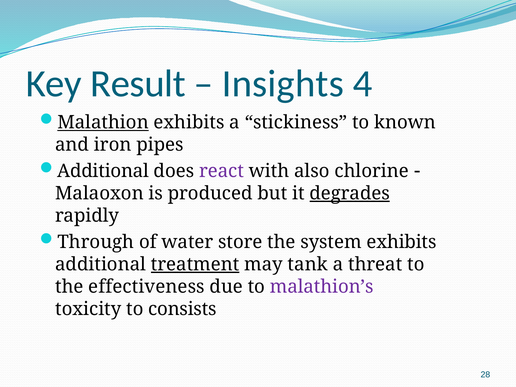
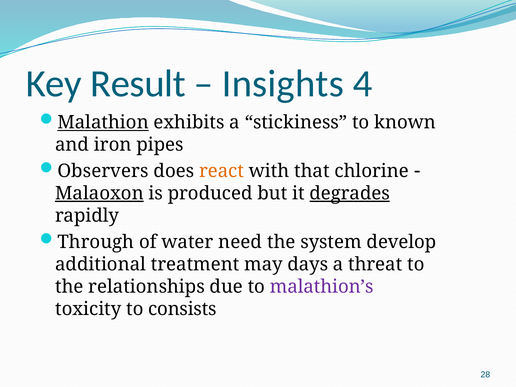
Additional at (103, 171): Additional -> Observers
react colour: purple -> orange
also: also -> that
Malaoxon underline: none -> present
store: store -> need
system exhibits: exhibits -> develop
treatment underline: present -> none
tank: tank -> days
effectiveness: effectiveness -> relationships
